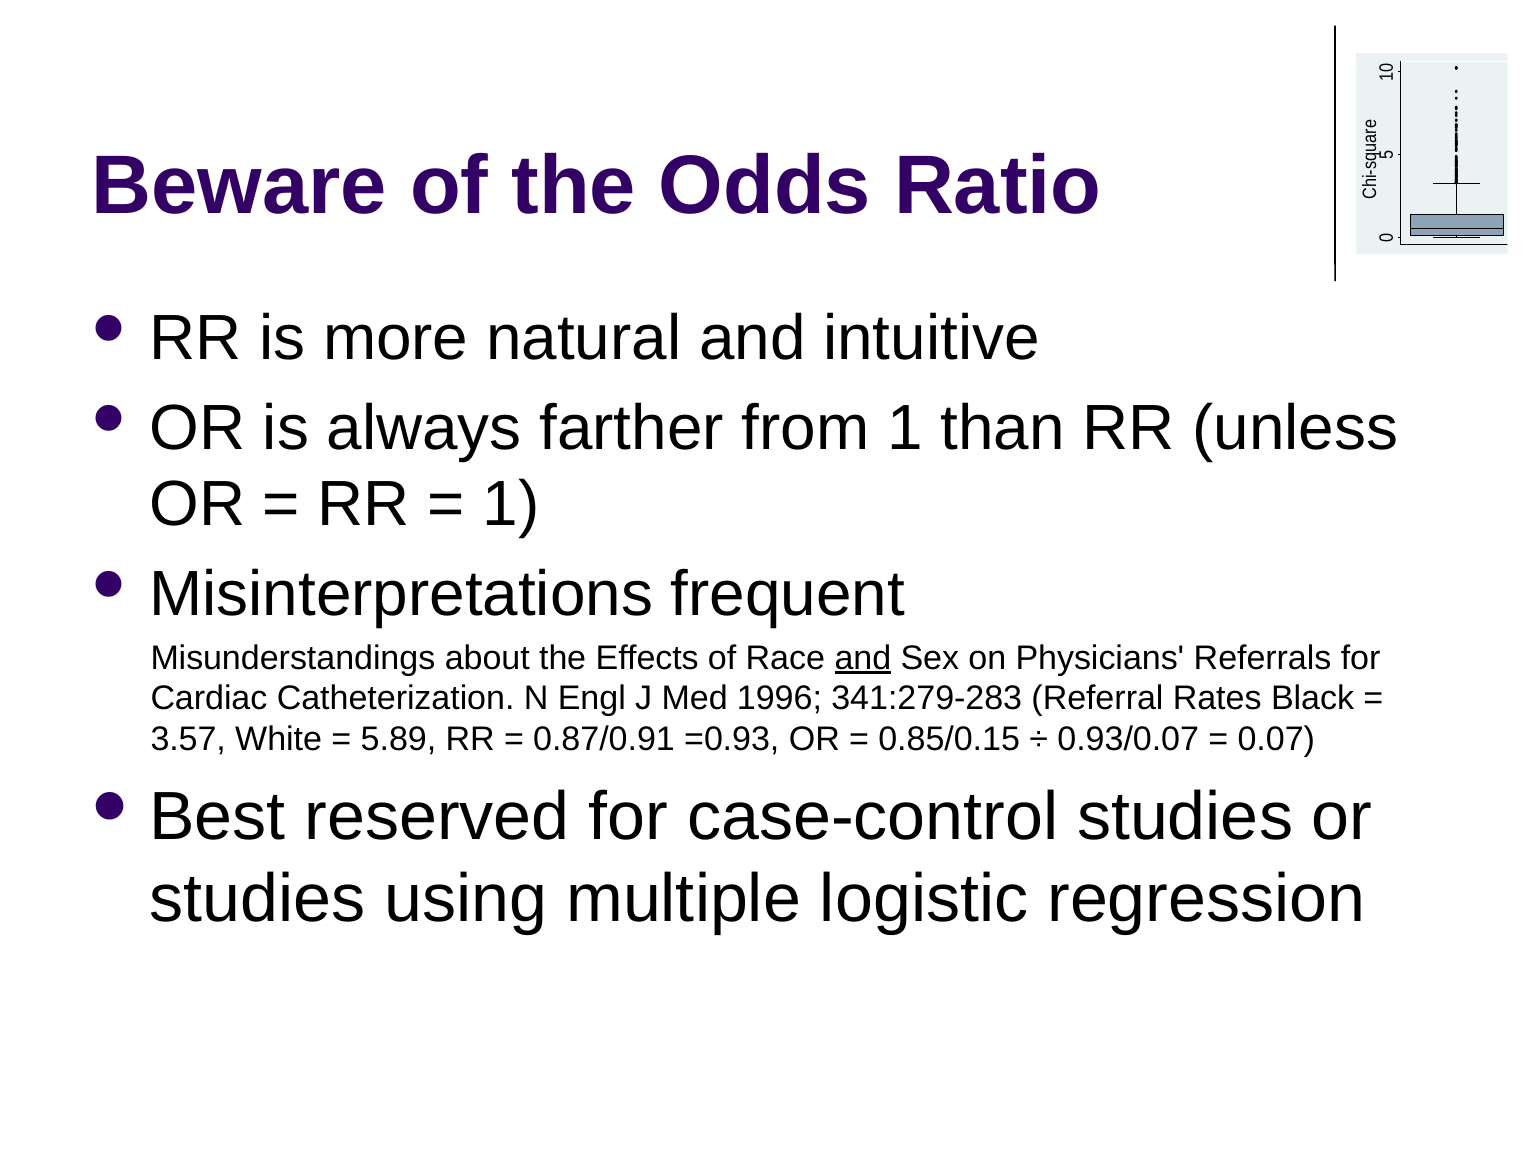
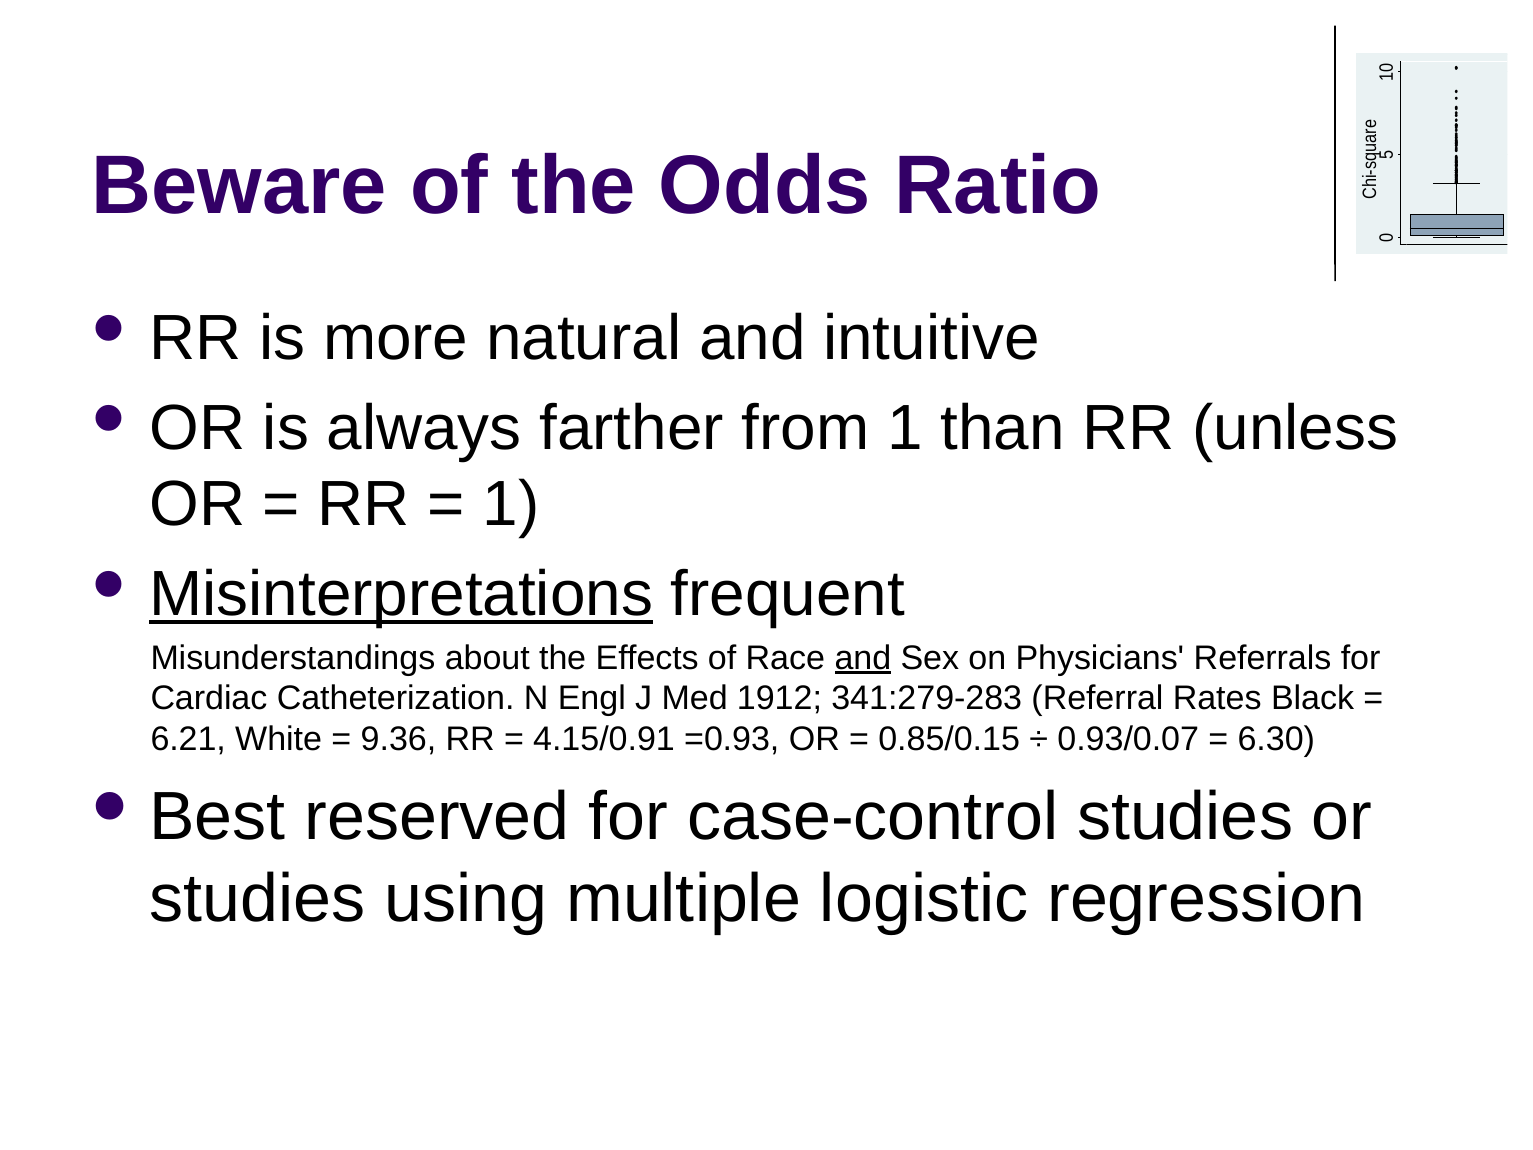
Misinterpretations underline: none -> present
1996: 1996 -> 1912
3.57: 3.57 -> 6.21
5.89: 5.89 -> 9.36
0.87/0.91: 0.87/0.91 -> 4.15/0.91
0.07: 0.07 -> 6.30
